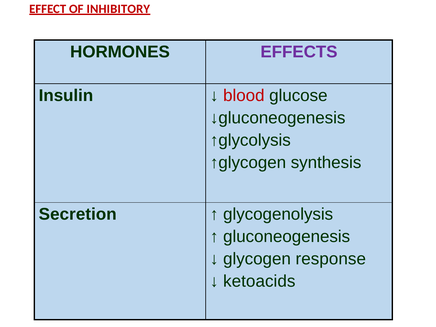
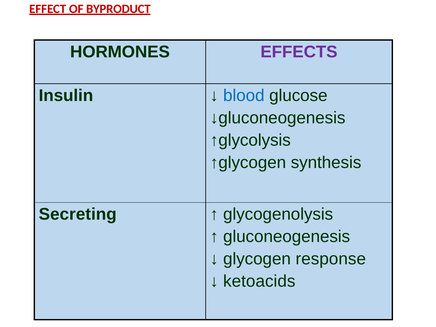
INHIBITORY: INHIBITORY -> BYPRODUCT
blood colour: red -> blue
Secretion: Secretion -> Secreting
